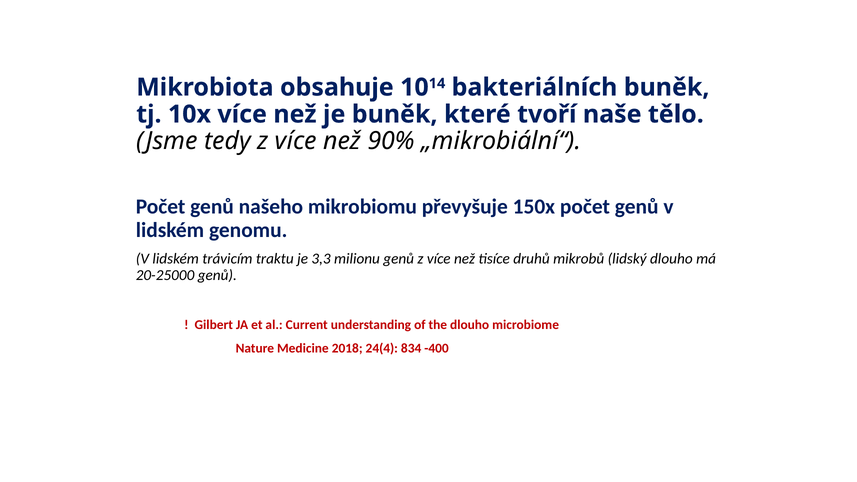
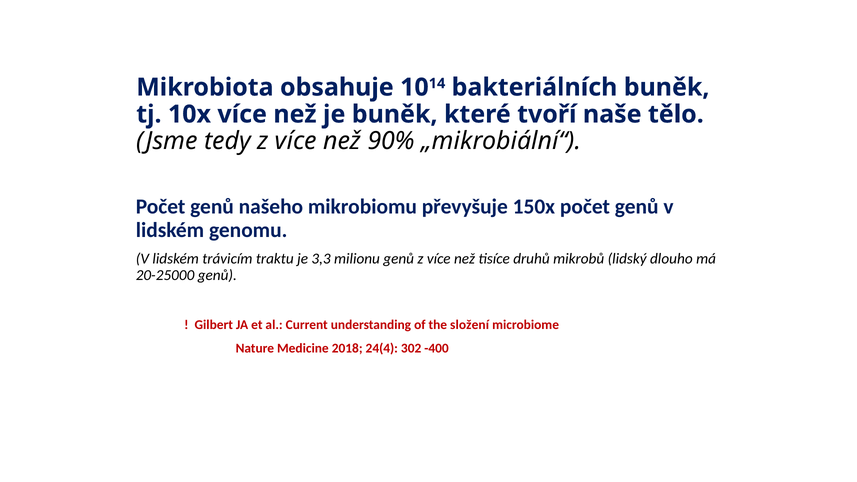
the dlouho: dlouho -> složení
834: 834 -> 302
